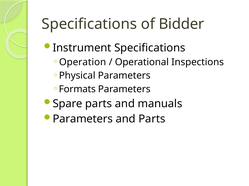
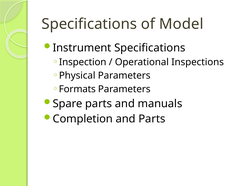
Bidder: Bidder -> Model
Operation: Operation -> Inspection
Parameters at (83, 119): Parameters -> Completion
